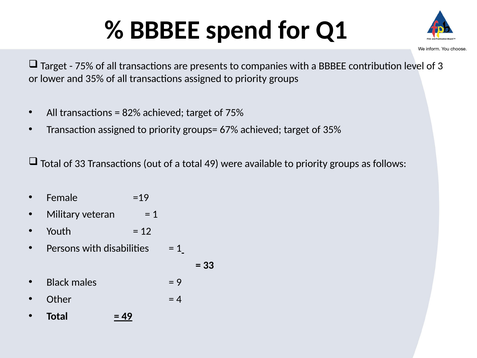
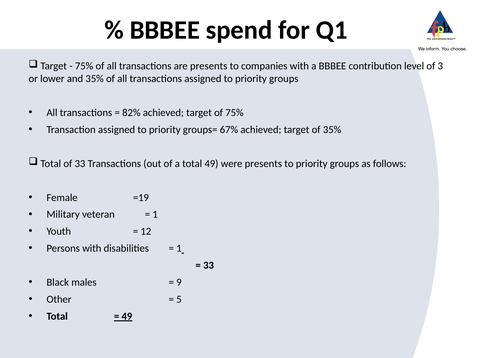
were available: available -> presents
4: 4 -> 5
